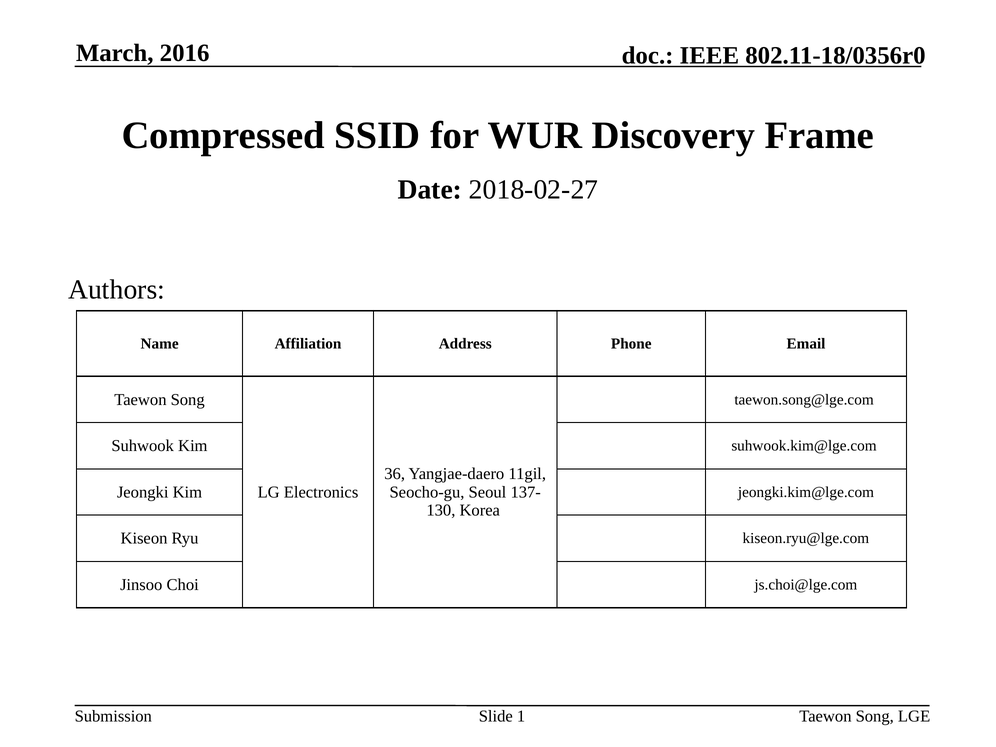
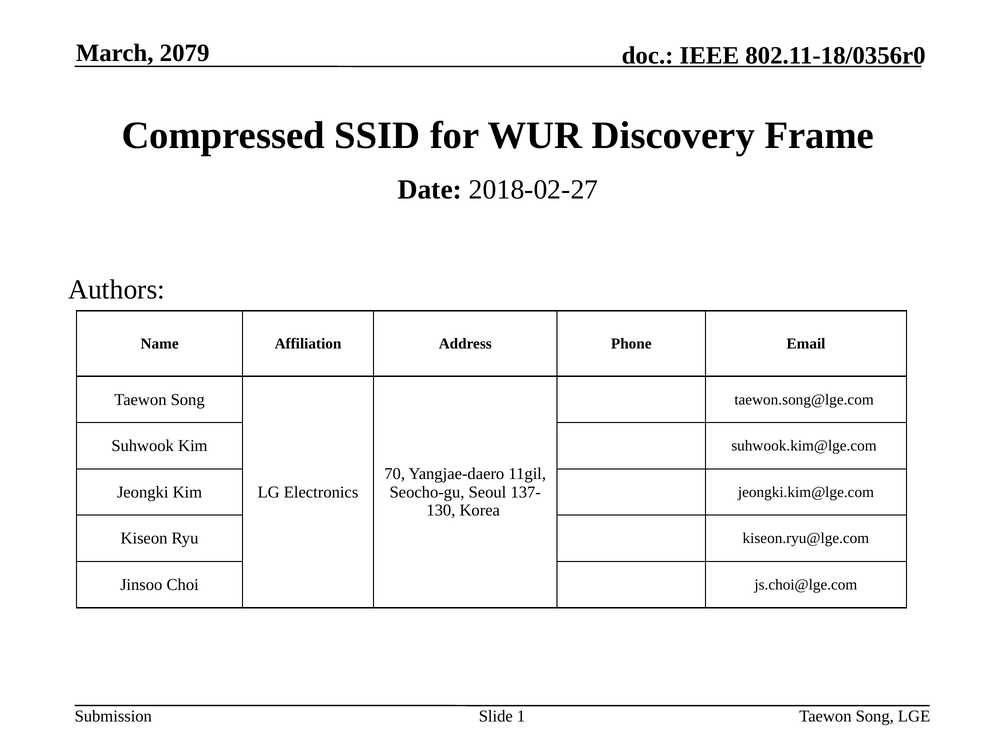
2016: 2016 -> 2079
36: 36 -> 70
